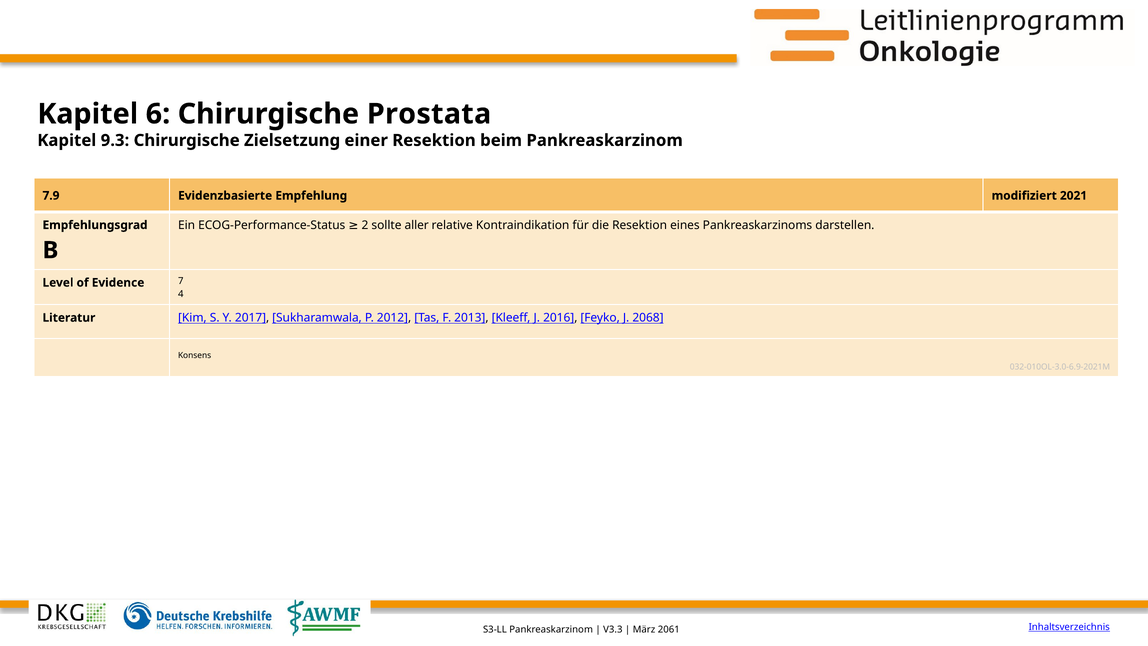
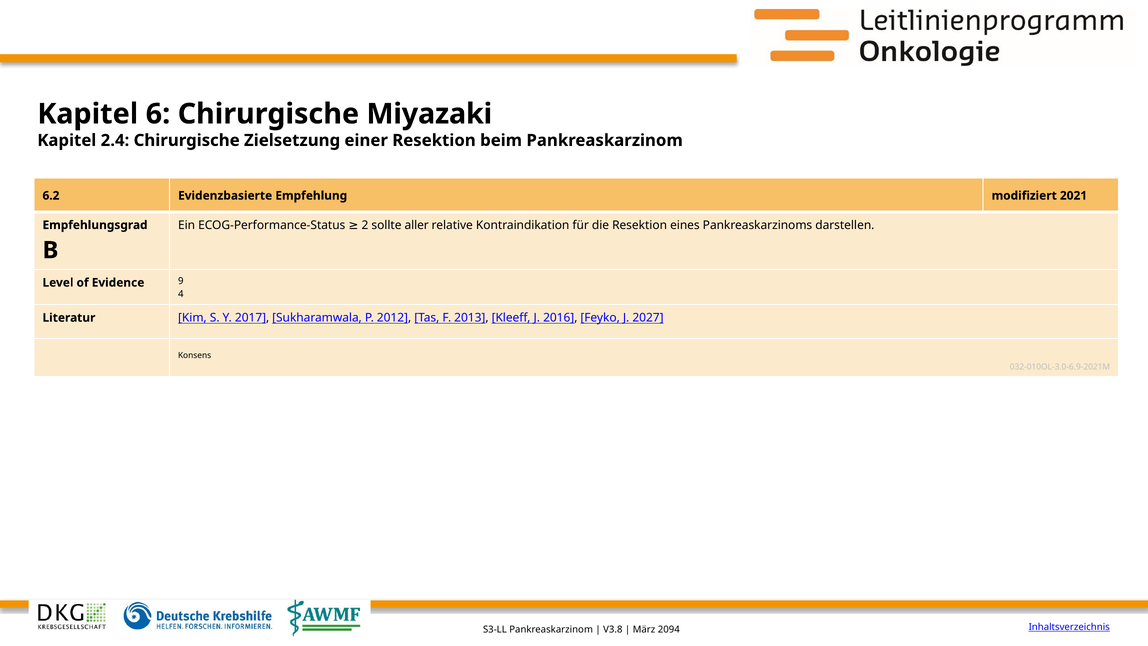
Prostata: Prostata -> Miyazaki
9.3: 9.3 -> 2.4
7.9: 7.9 -> 6.2
7: 7 -> 9
2068: 2068 -> 2027
V3.3: V3.3 -> V3.8
2061: 2061 -> 2094
